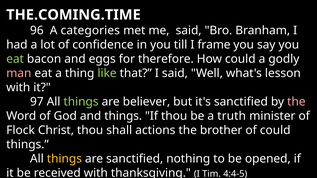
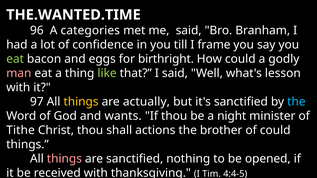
THE.COMING.TIME: THE.COMING.TIME -> THE.WANTED.TIME
therefore: therefore -> birthright
things at (81, 102) colour: light green -> yellow
believer: believer -> actually
the at (296, 102) colour: pink -> light blue
and things: things -> wants
truth: truth -> night
Flock: Flock -> Tithe
things at (64, 159) colour: yellow -> pink
